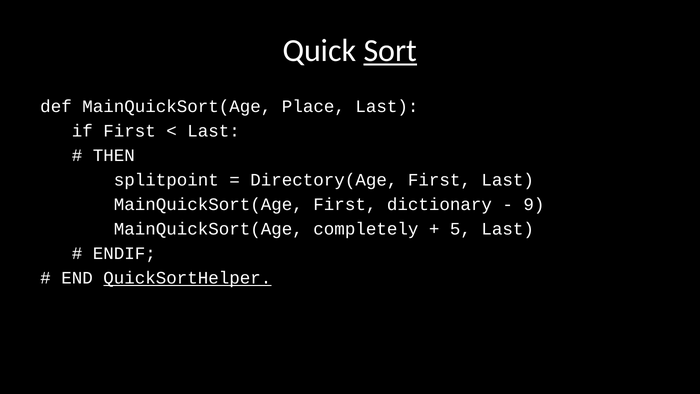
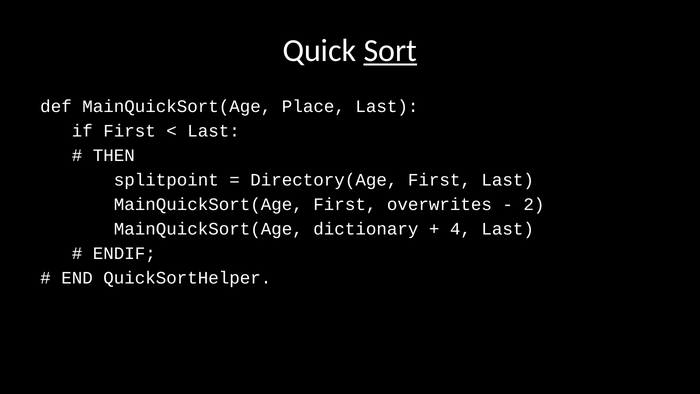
dictionary: dictionary -> overwrites
9: 9 -> 2
completely: completely -> dictionary
5: 5 -> 4
QuickSortHelper underline: present -> none
